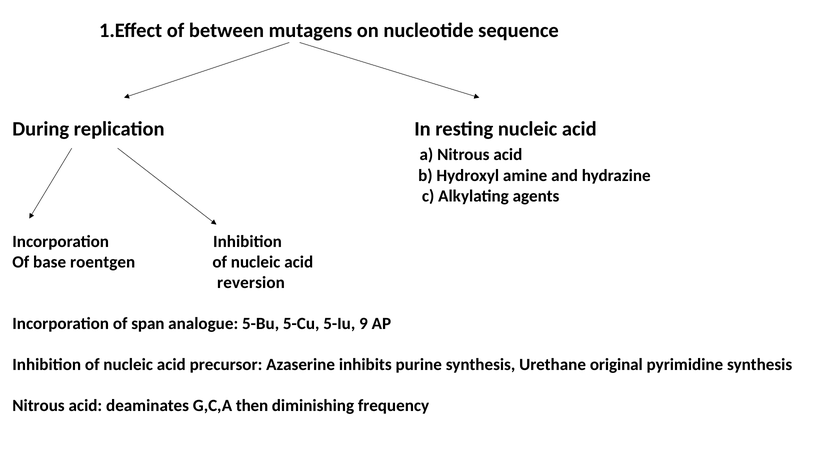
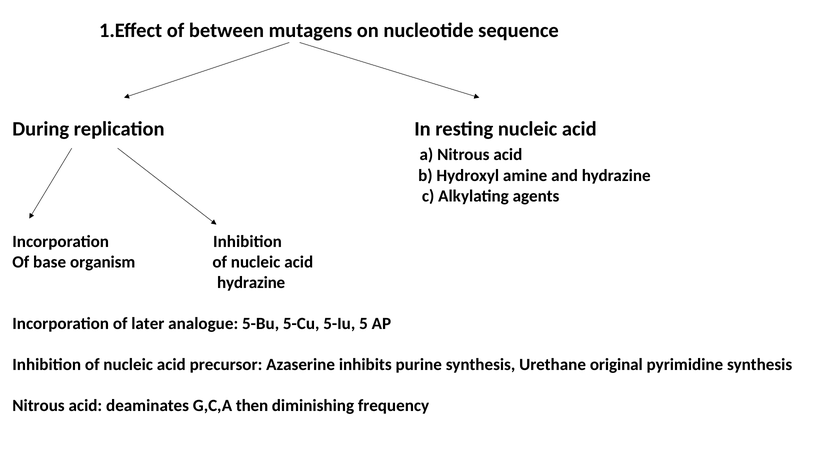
roentgen: roentgen -> organism
reversion at (251, 282): reversion -> hydrazine
span: span -> later
9: 9 -> 5
